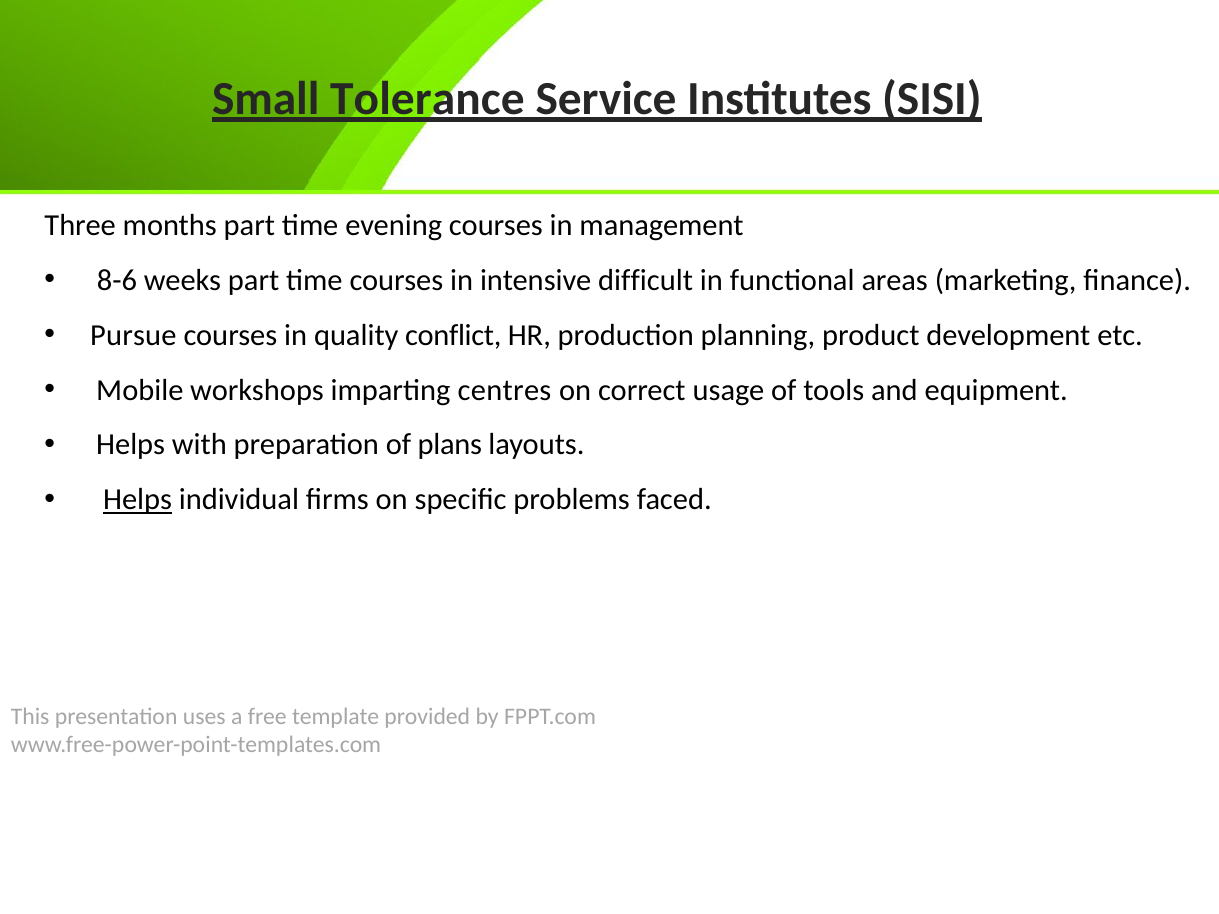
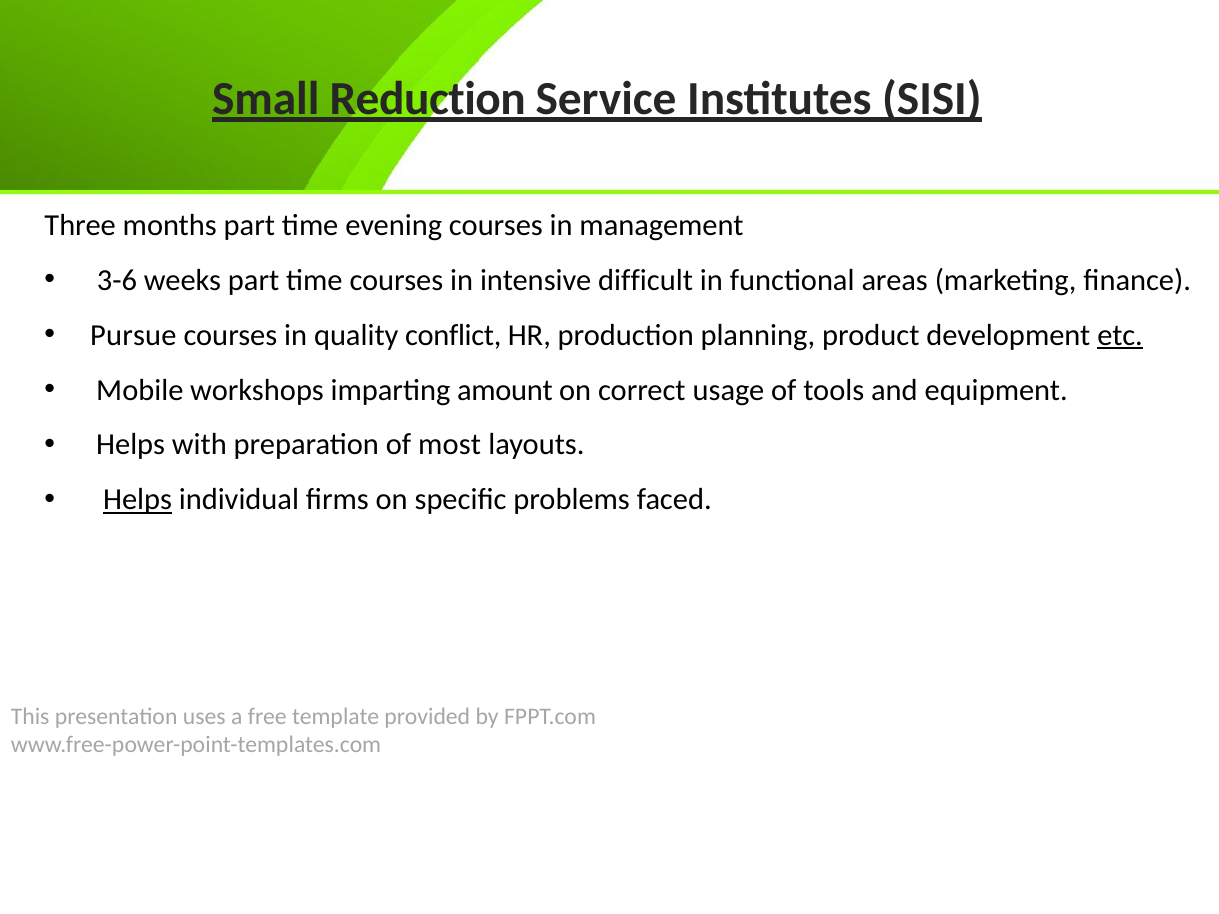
Tolerance: Tolerance -> Reduction
8-6: 8-6 -> 3-6
etc underline: none -> present
centres: centres -> amount
plans: plans -> most
